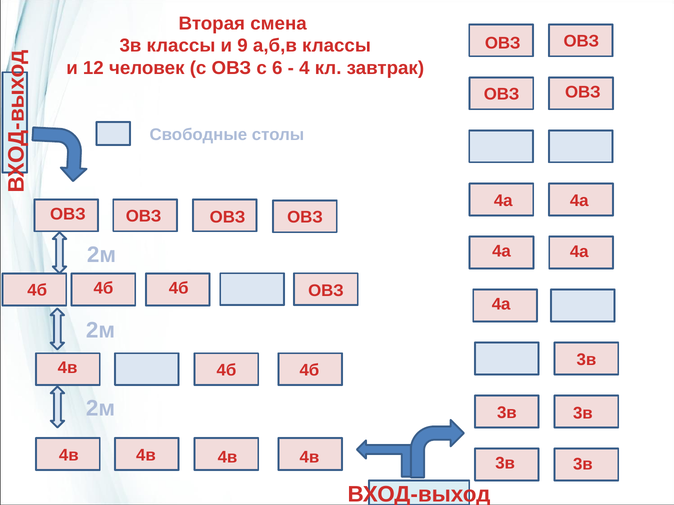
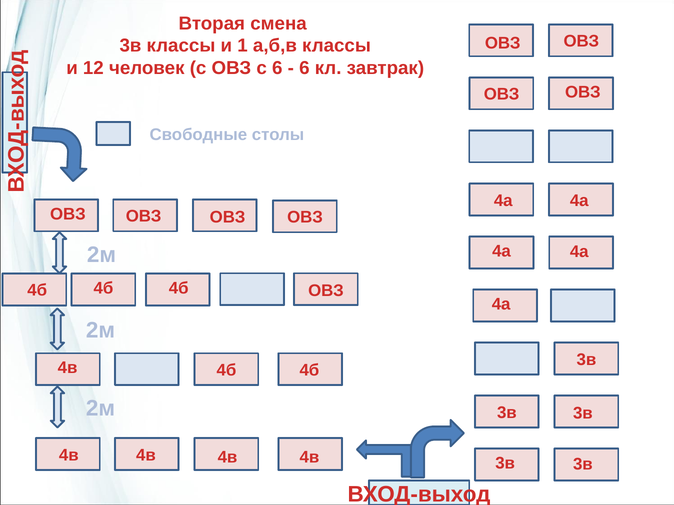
9: 9 -> 1
4 at (304, 68): 4 -> 6
